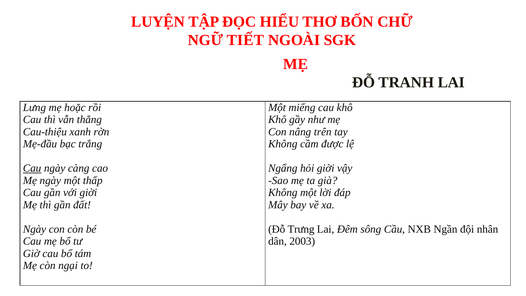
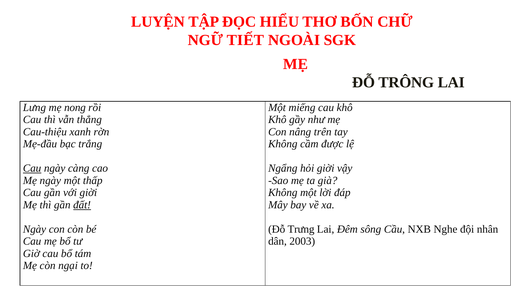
TRANH: TRANH -> TRÔNG
hoặc: hoặc -> nong
đất underline: none -> present
Ngần: Ngần -> Nghe
